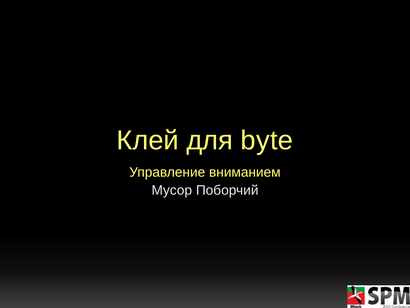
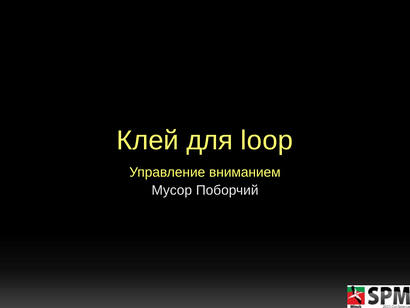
byte: byte -> loop
